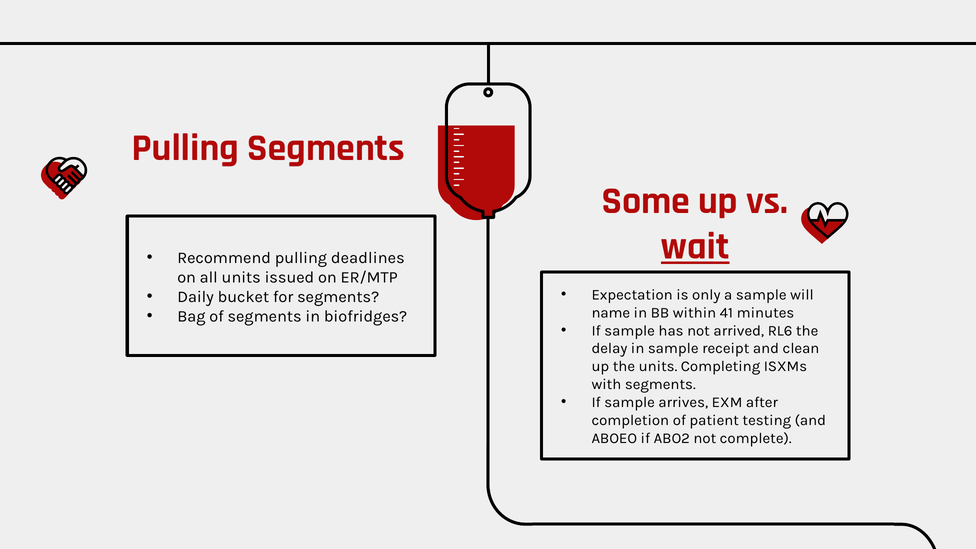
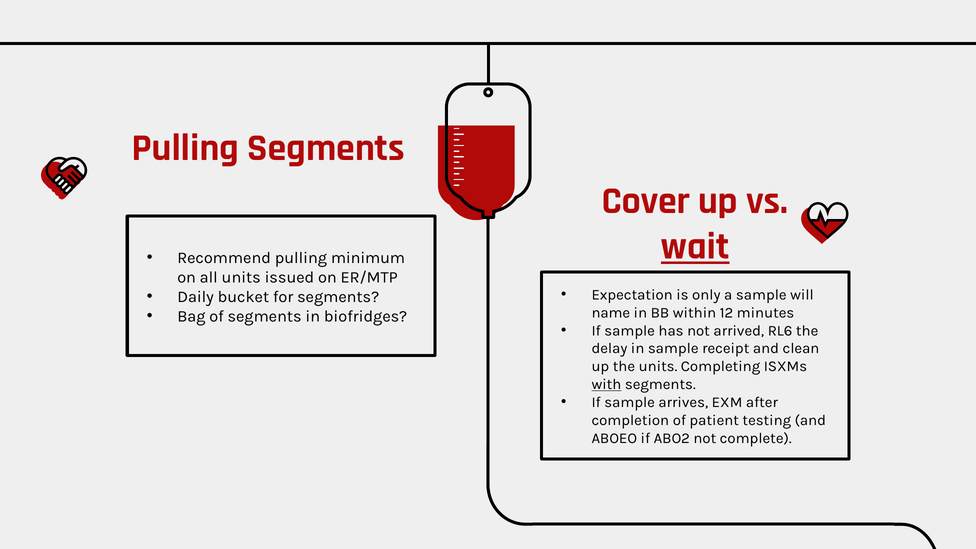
Some: Some -> Cover
deadlines: deadlines -> minimum
41: 41 -> 12
with underline: none -> present
